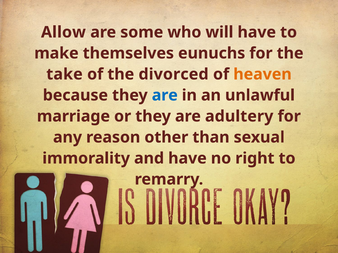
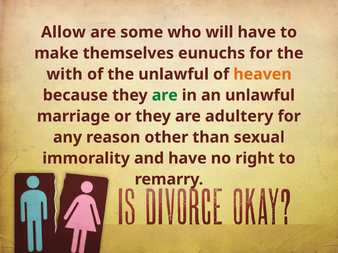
take: take -> with
the divorced: divorced -> unlawful
are at (165, 95) colour: blue -> green
